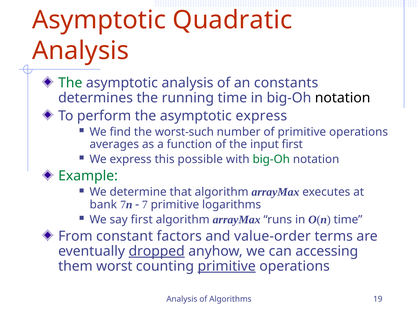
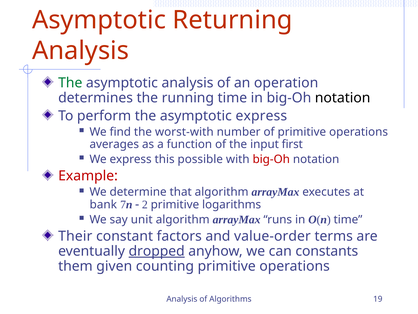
Quadratic: Quadratic -> Returning
constants: constants -> operation
worst-such: worst-such -> worst-with
big-Oh at (271, 159) colour: green -> red
Example colour: green -> red
7: 7 -> 2
say first: first -> unit
From: From -> Their
accessing: accessing -> constants
worst: worst -> given
primitive at (227, 266) underline: present -> none
